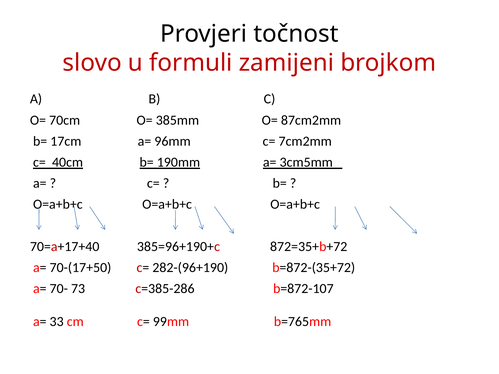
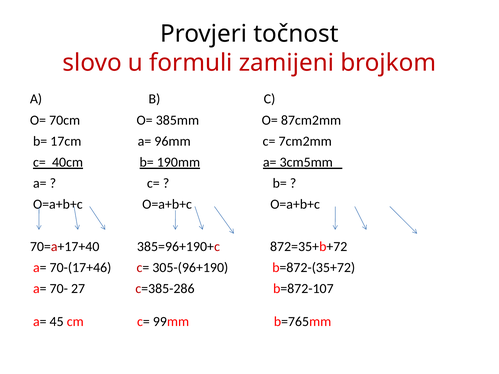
70-(17+50: 70-(17+50 -> 70-(17+46
282-(96+190: 282-(96+190 -> 305-(96+190
73: 73 -> 27
33: 33 -> 45
